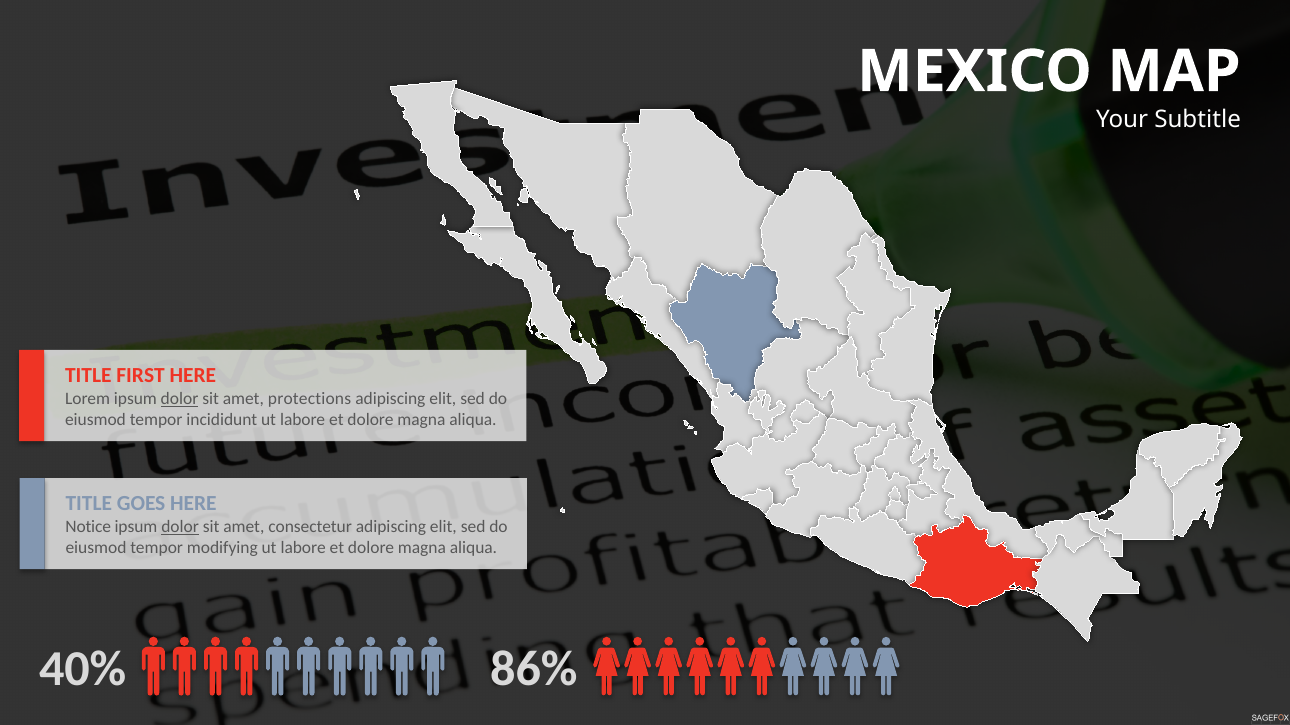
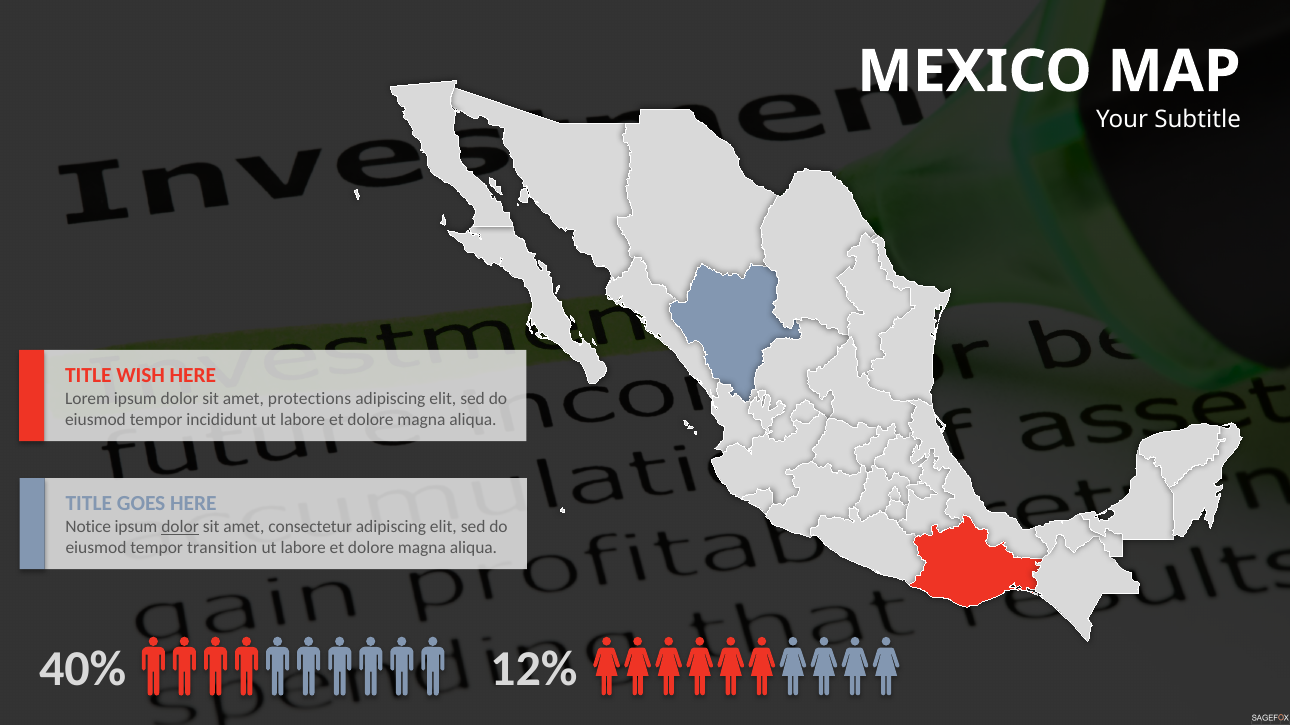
FIRST: FIRST -> WISH
dolor at (180, 399) underline: present -> none
modifying: modifying -> transition
86%: 86% -> 12%
